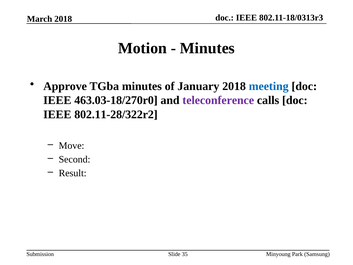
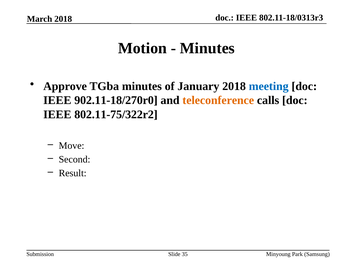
463.03-18/270r0: 463.03-18/270r0 -> 902.11-18/270r0
teleconference colour: purple -> orange
802.11-28/322r2: 802.11-28/322r2 -> 802.11-75/322r2
